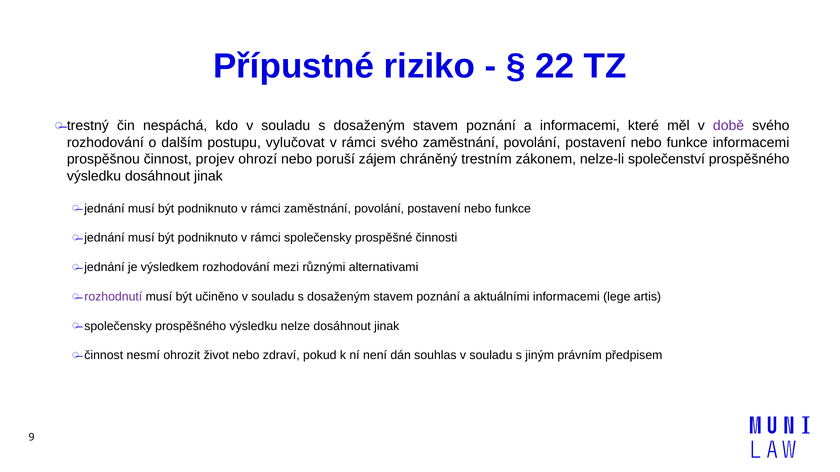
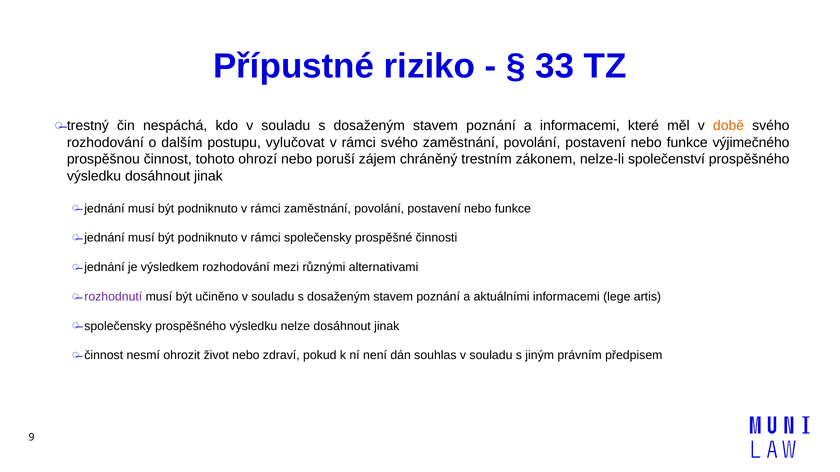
22: 22 -> 33
době colour: purple -> orange
funkce informacemi: informacemi -> výjimečného
projev: projev -> tohoto
